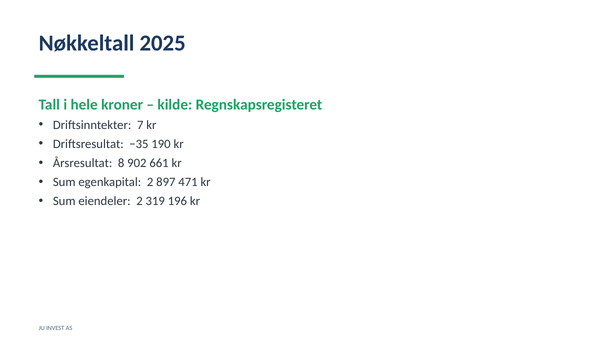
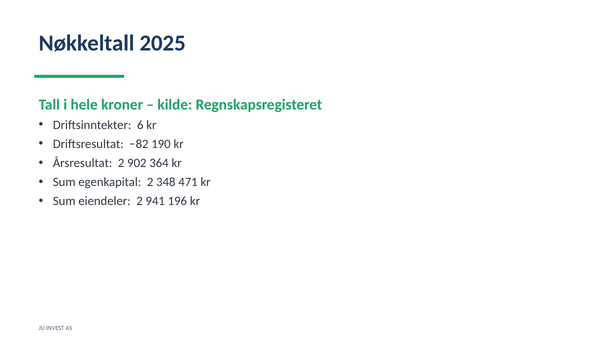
7: 7 -> 6
−35: −35 -> −82
Årsresultat 8: 8 -> 2
661: 661 -> 364
897: 897 -> 348
319: 319 -> 941
